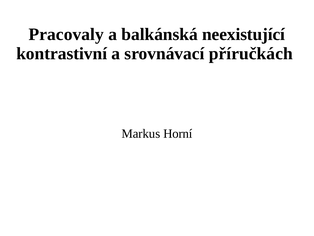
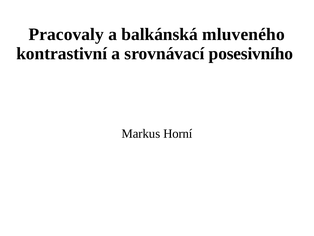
neexistující: neexistující -> mluveného
příručkách: příručkách -> posesivního
